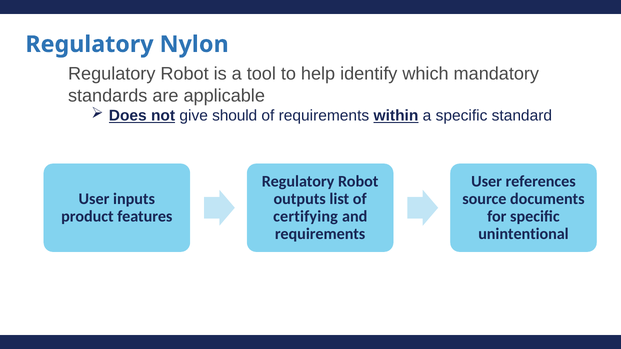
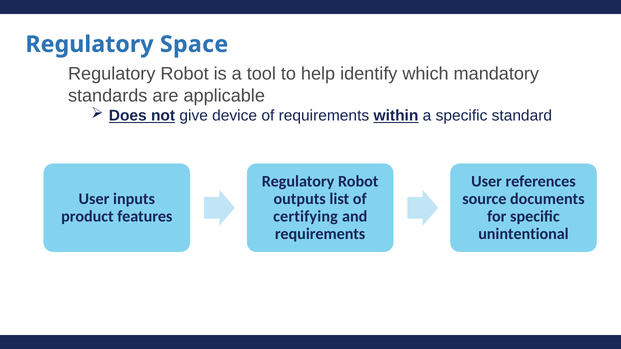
Nylon: Nylon -> Space
should: should -> device
